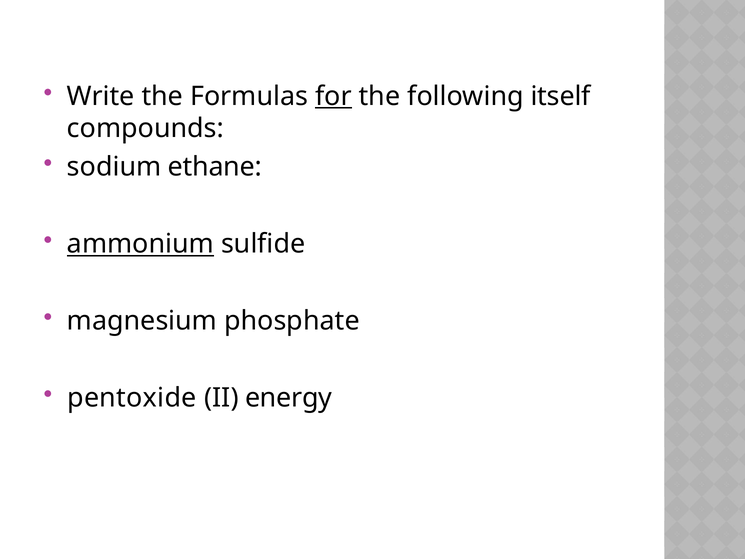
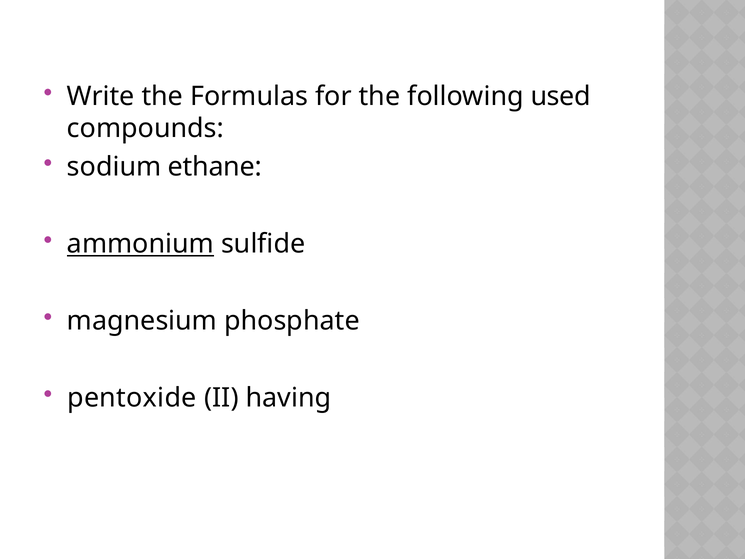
for underline: present -> none
itself: itself -> used
energy: energy -> having
